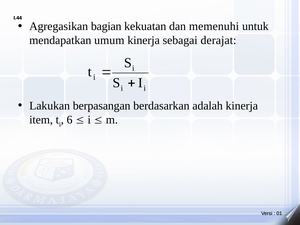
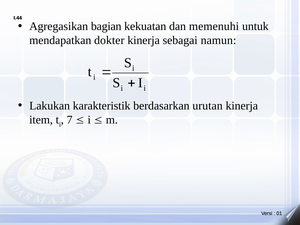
umum: umum -> dokter
derajat: derajat -> namun
berpasangan: berpasangan -> karakteristik
adalah: adalah -> urutan
6: 6 -> 7
